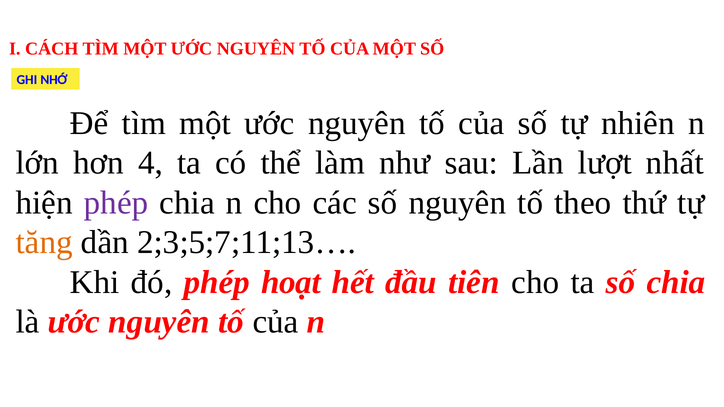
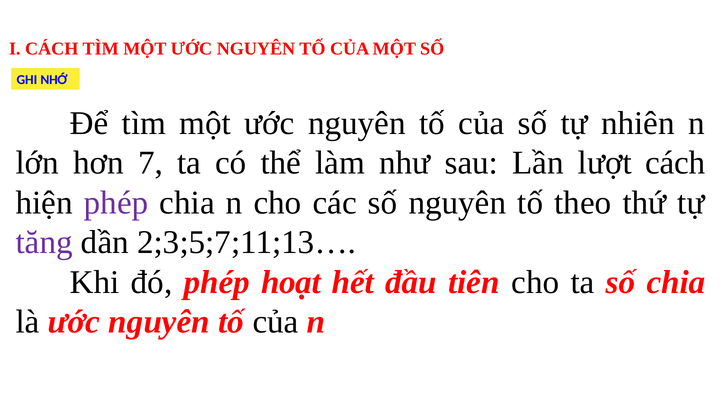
4: 4 -> 7
lượt nhất: nhất -> cách
tăng colour: orange -> purple
